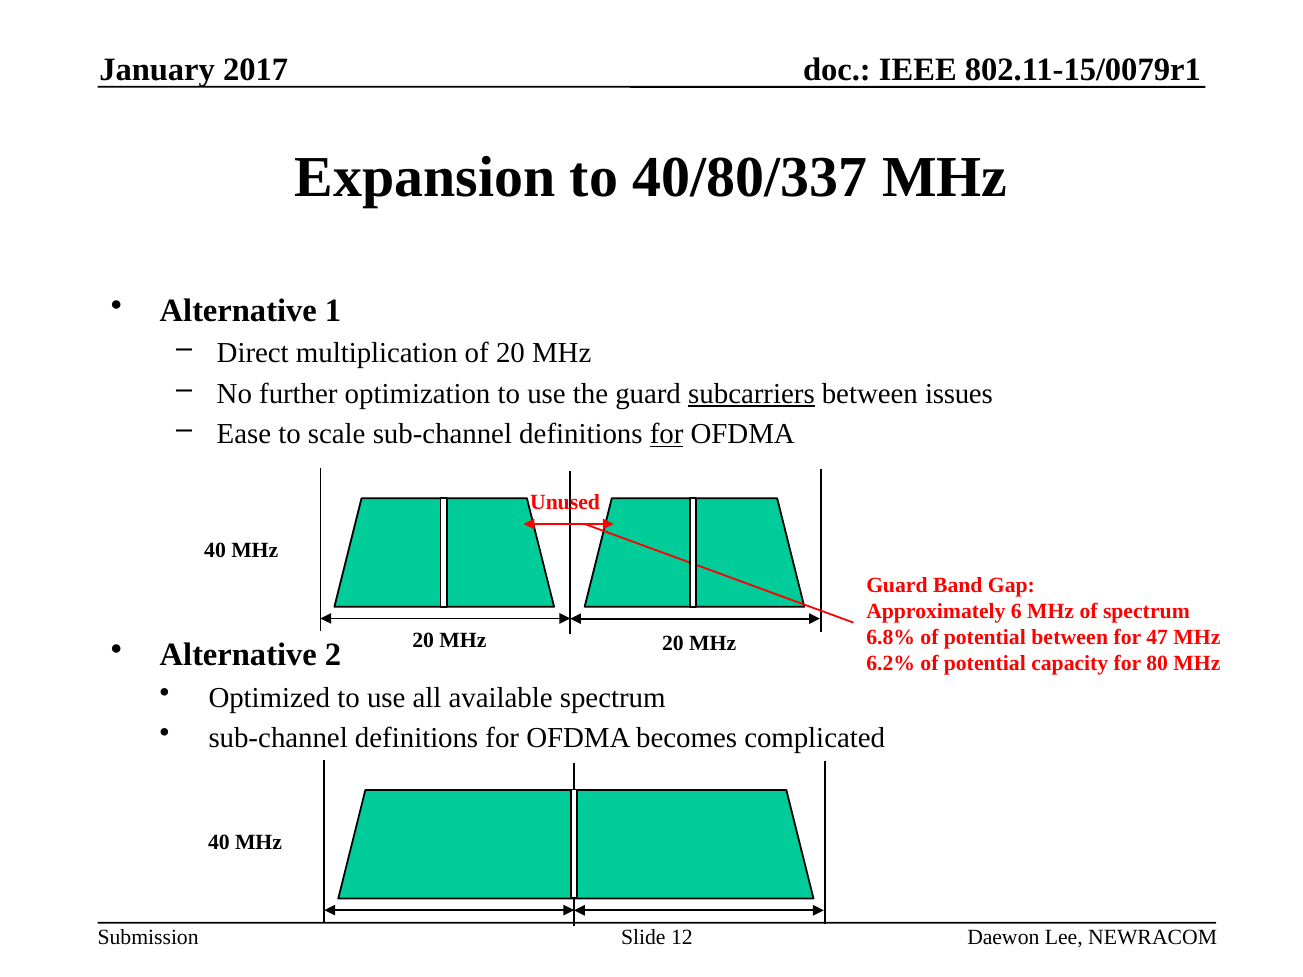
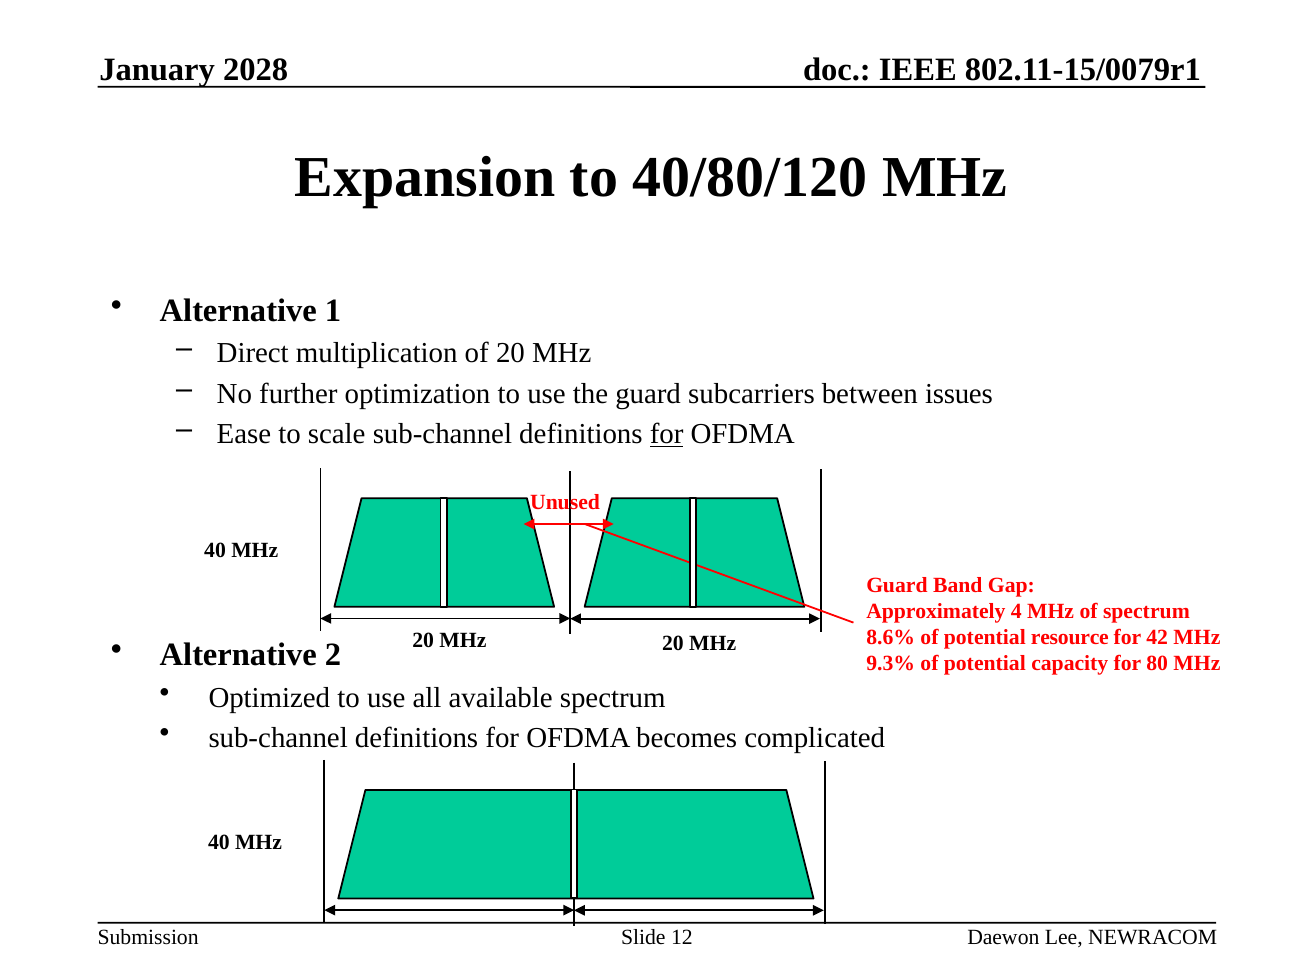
2017: 2017 -> 2028
40/80/337: 40/80/337 -> 40/80/120
subcarriers underline: present -> none
6: 6 -> 4
6.8%: 6.8% -> 8.6%
potential between: between -> resource
47: 47 -> 42
6.2%: 6.2% -> 9.3%
